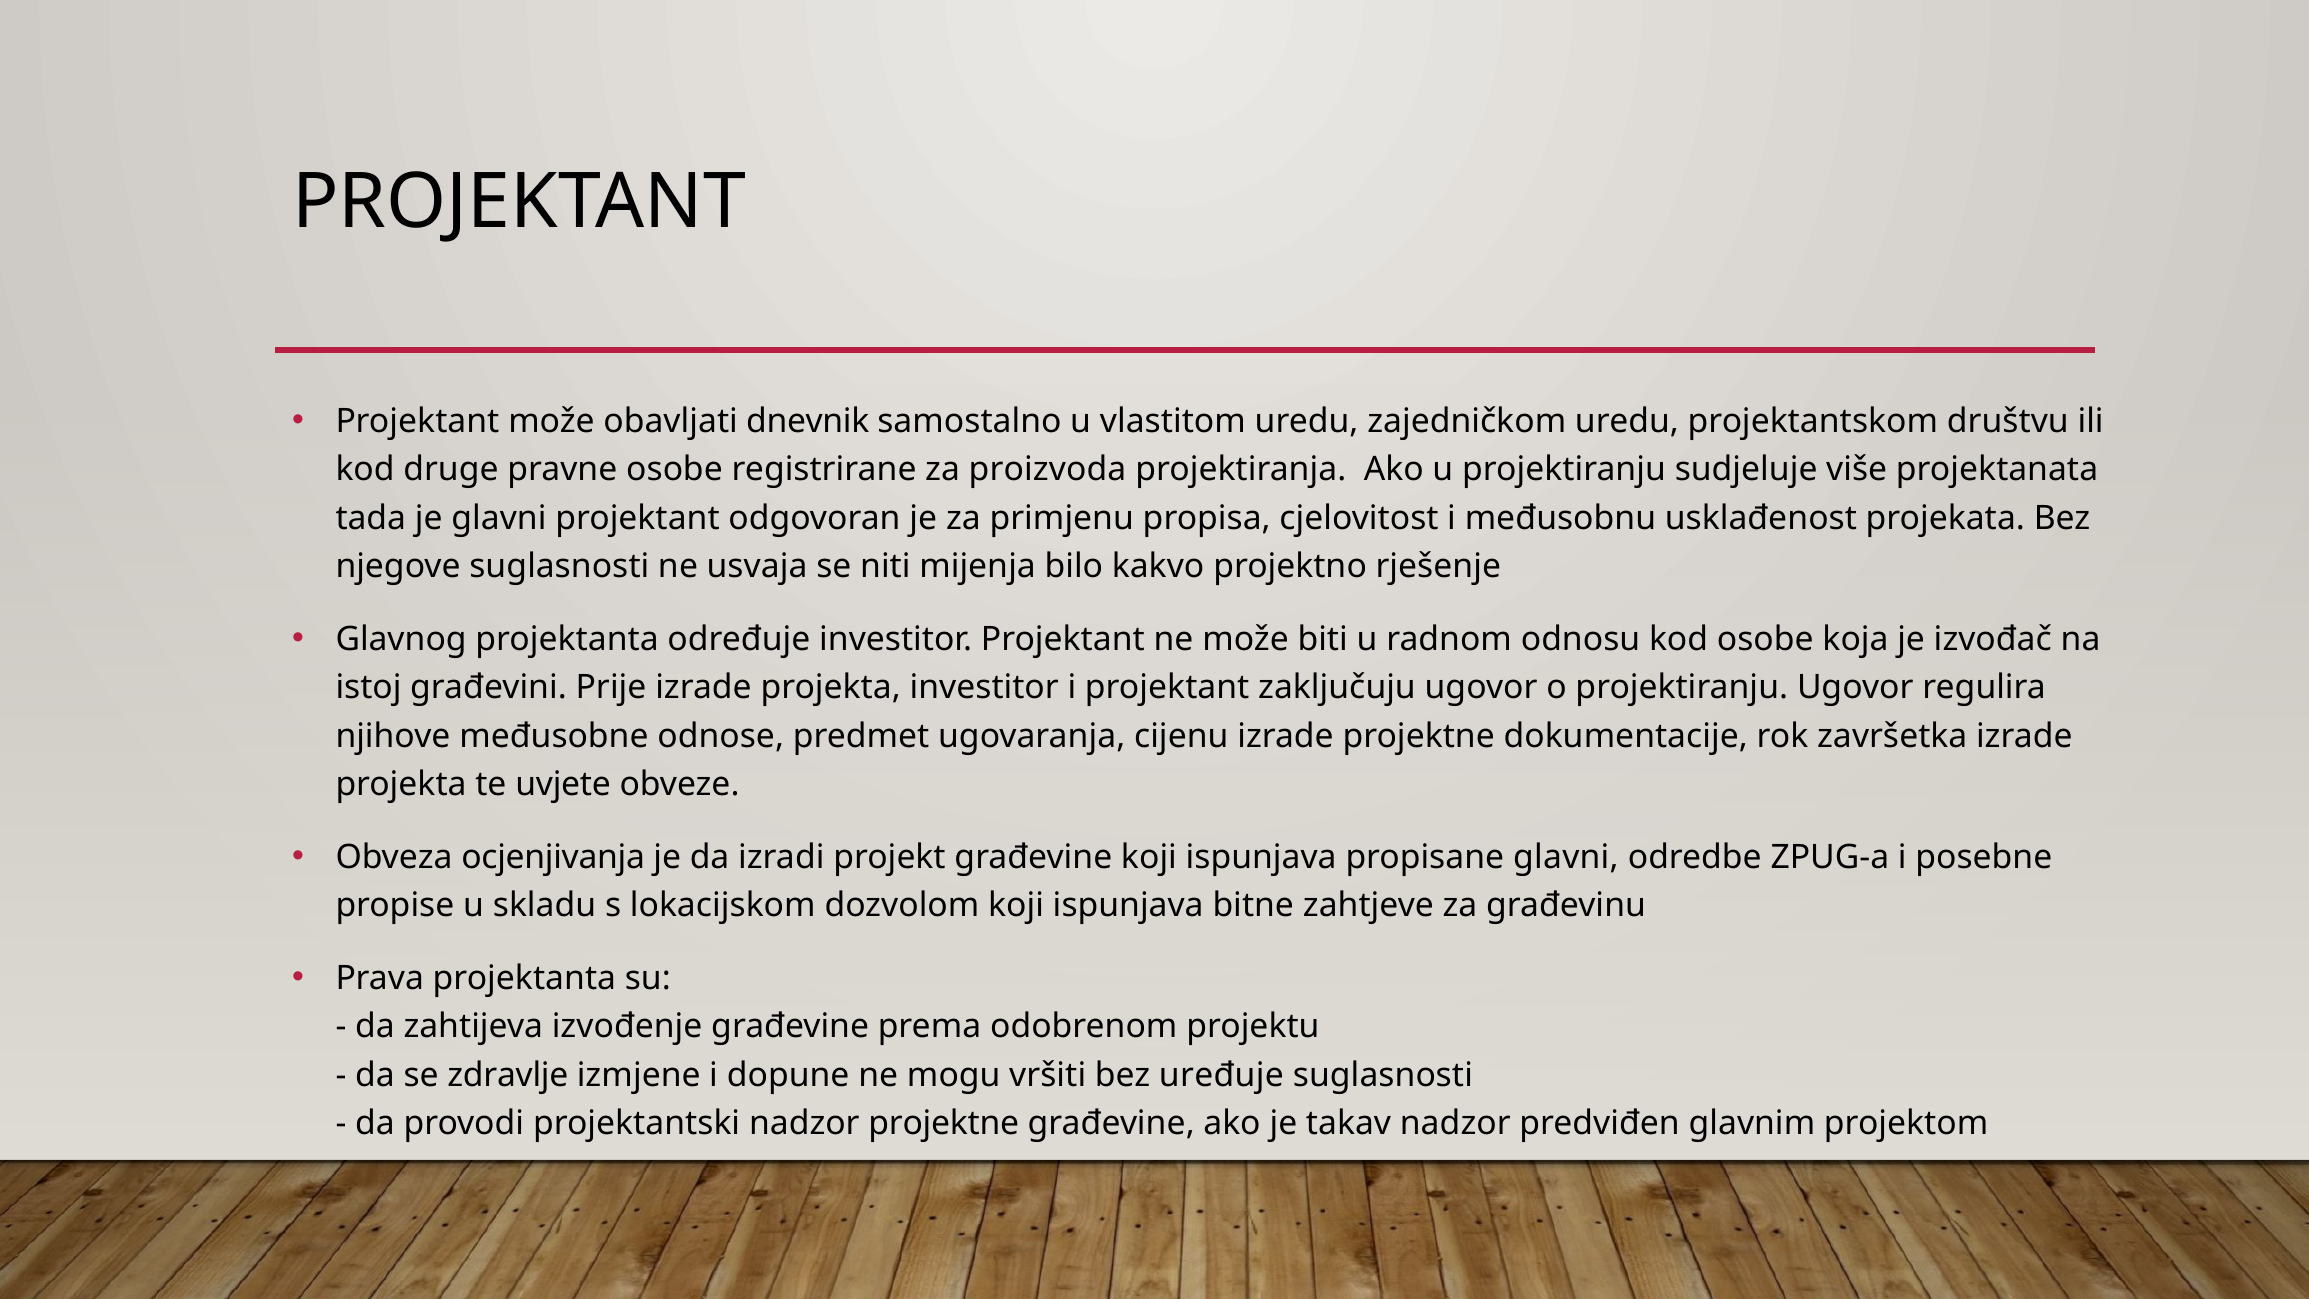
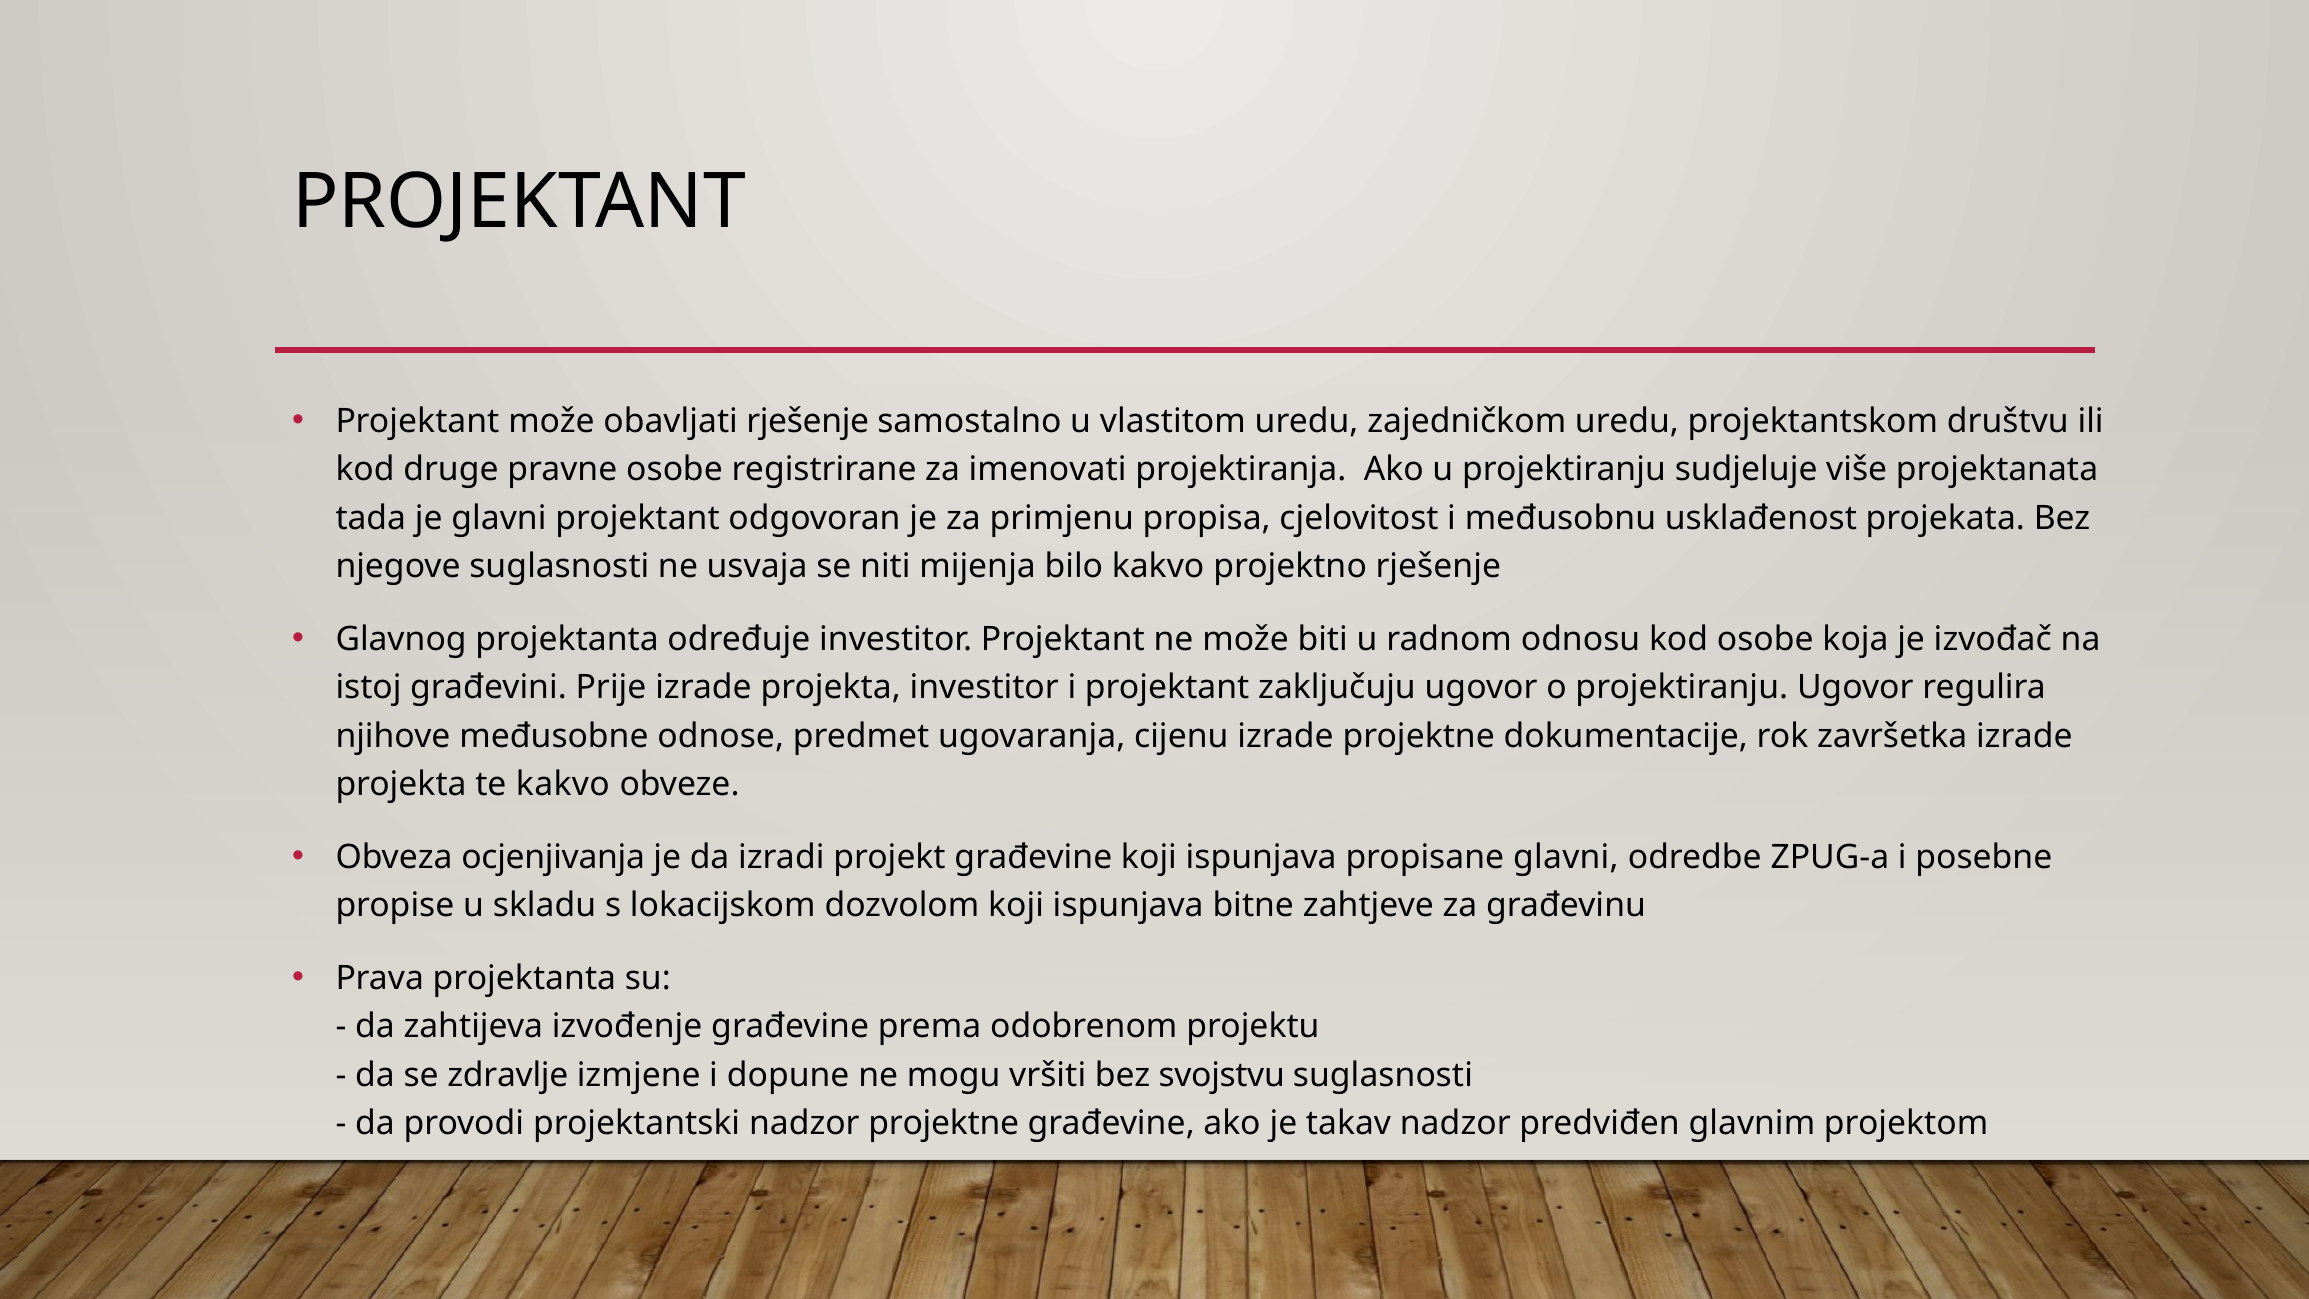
obavljati dnevnik: dnevnik -> rješenje
proizvoda: proizvoda -> imenovati
te uvjete: uvjete -> kakvo
uređuje: uređuje -> svojstvu
